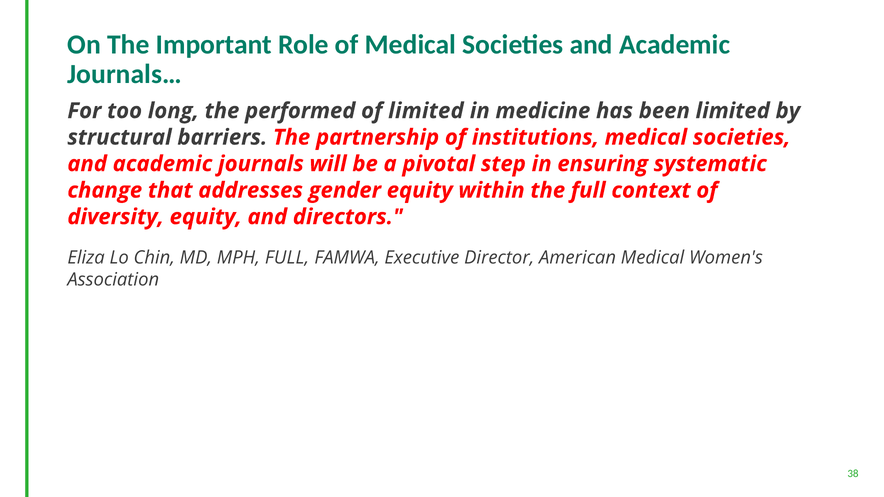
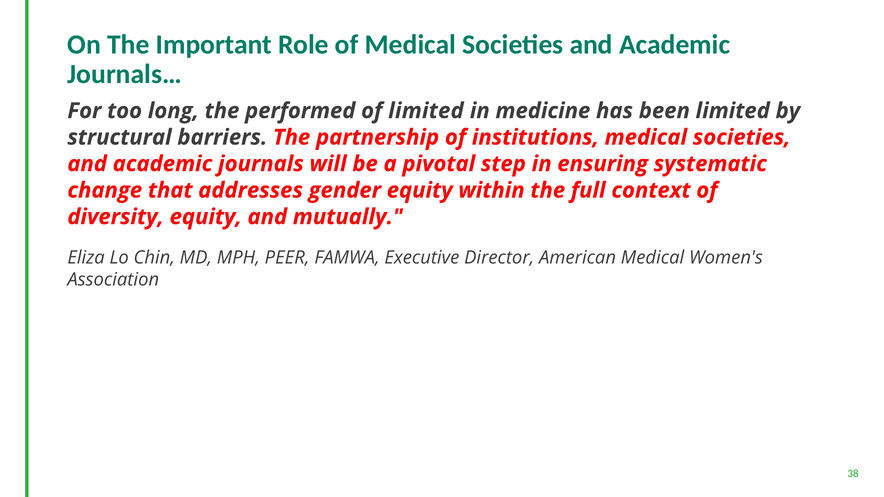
directors: directors -> mutually
MPH FULL: FULL -> PEER
